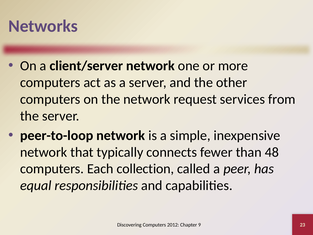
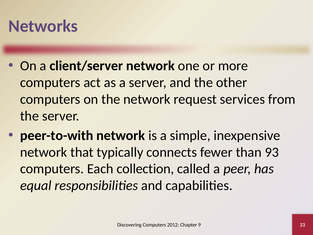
peer-to-loop: peer-to-loop -> peer-to-with
48: 48 -> 93
